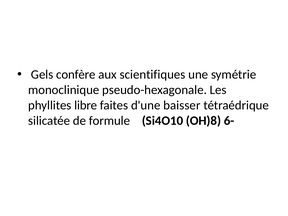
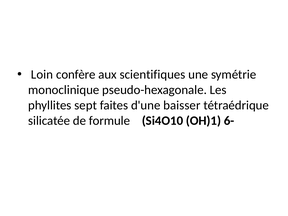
Gels: Gels -> Loin
libre: libre -> sept
OH)8: OH)8 -> OH)1
